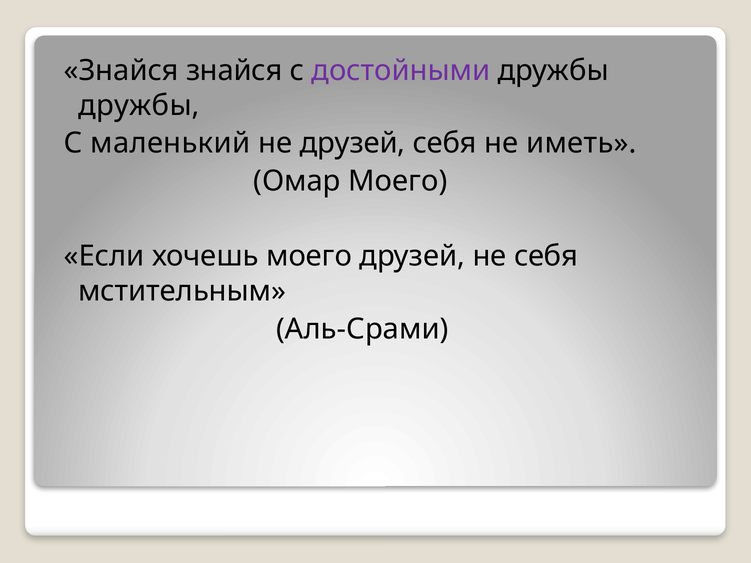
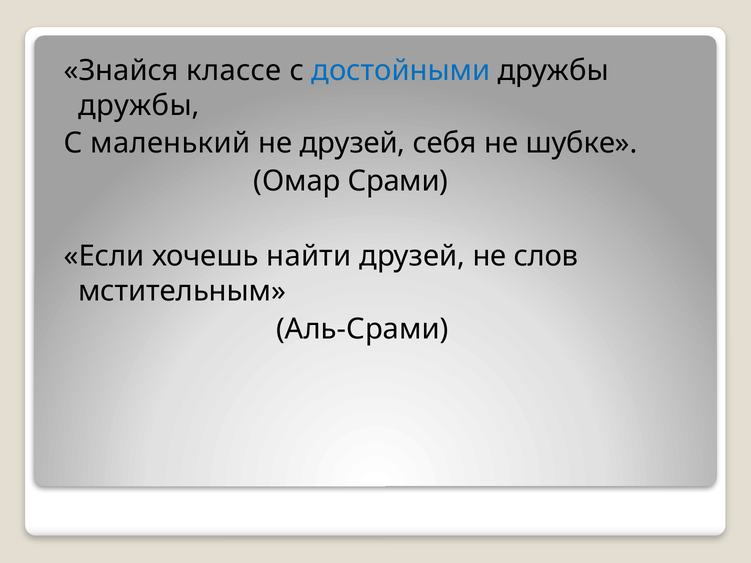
Знайся знайся: знайся -> классе
достойными colour: purple -> blue
иметь: иметь -> шубке
Омар Моего: Моего -> Срами
хочешь моего: моего -> найти
не себя: себя -> слов
